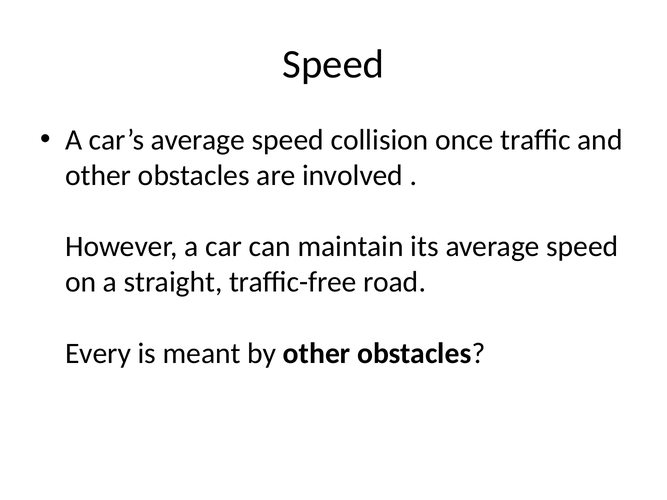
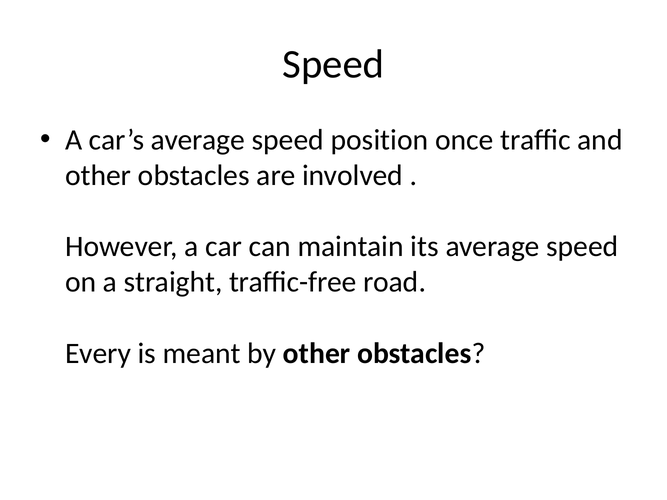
collision: collision -> position
